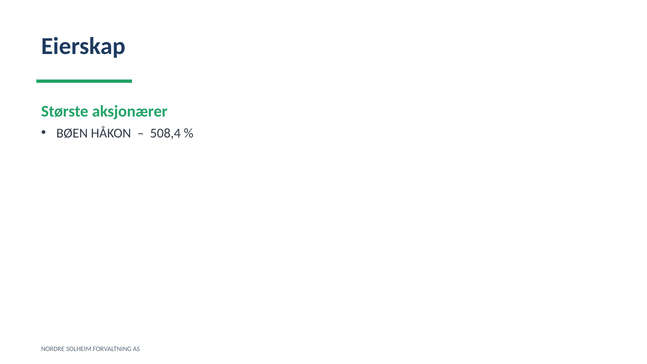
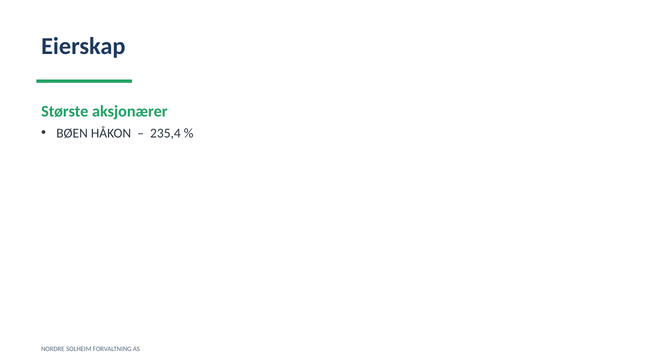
508,4: 508,4 -> 235,4
